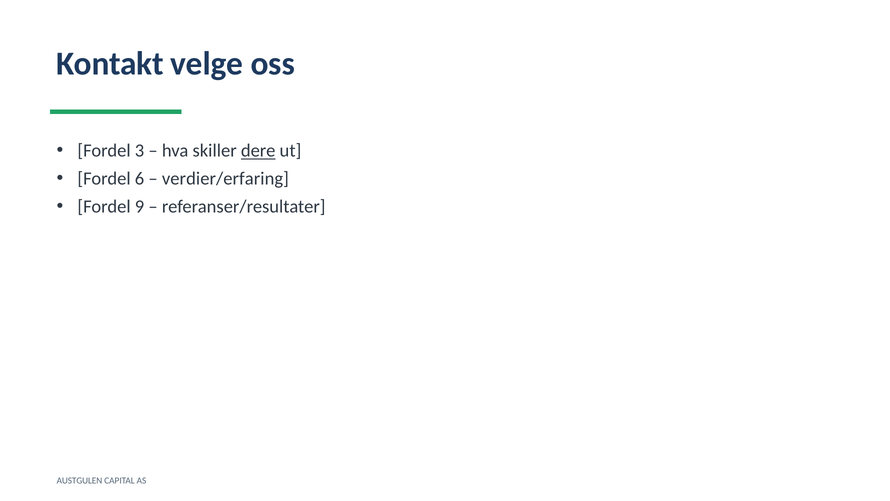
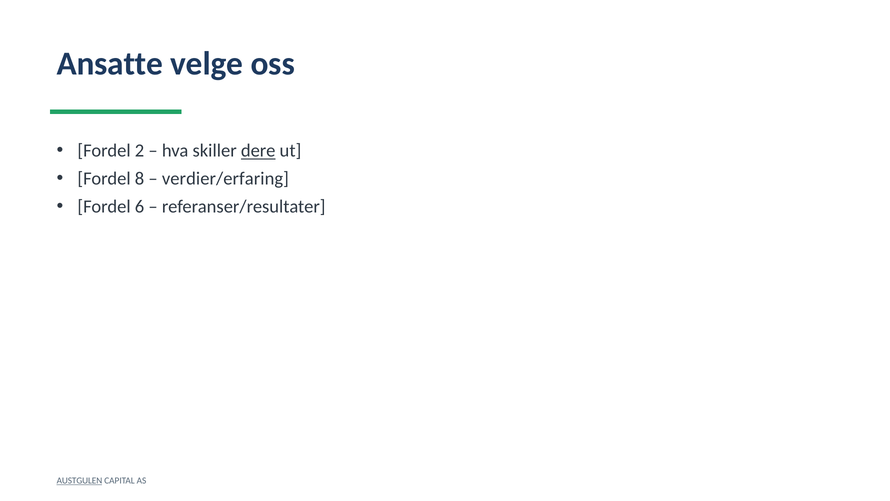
Kontakt: Kontakt -> Ansatte
3: 3 -> 2
6: 6 -> 8
9: 9 -> 6
AUSTGULEN underline: none -> present
